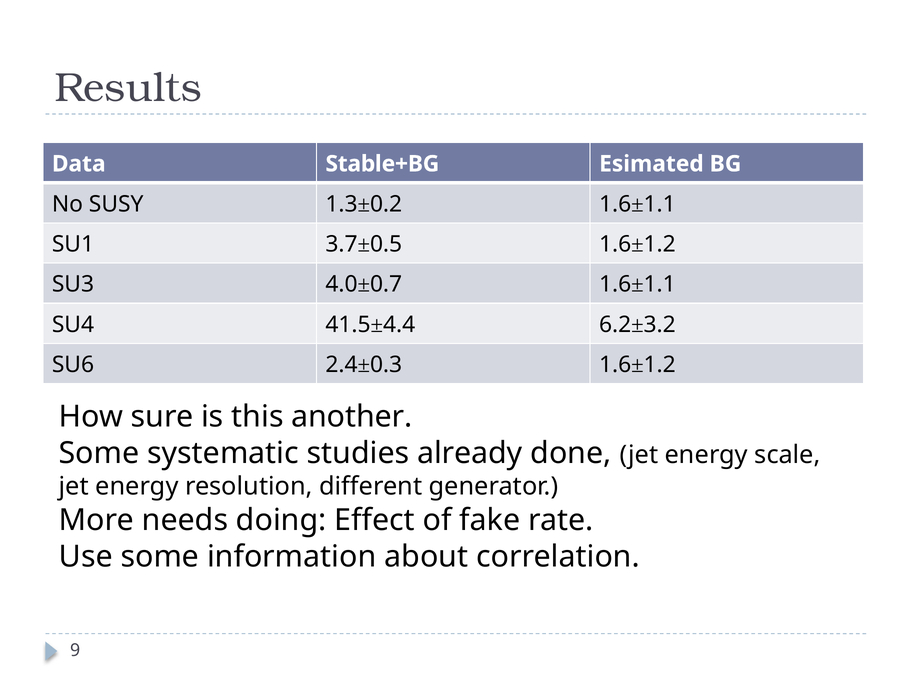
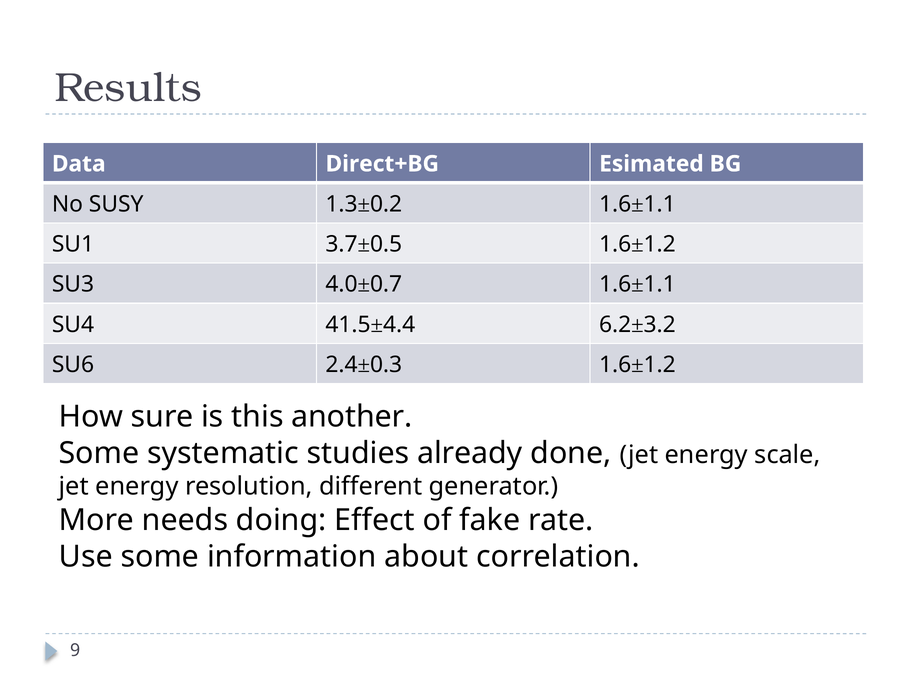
Stable+BG: Stable+BG -> Direct+BG
